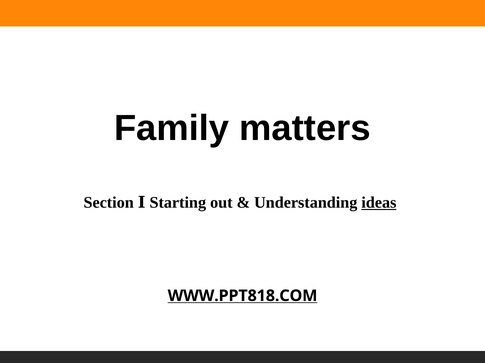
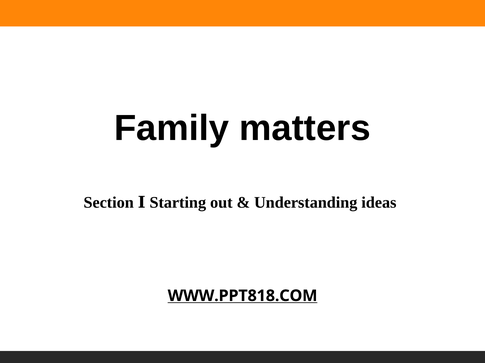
ideas underline: present -> none
